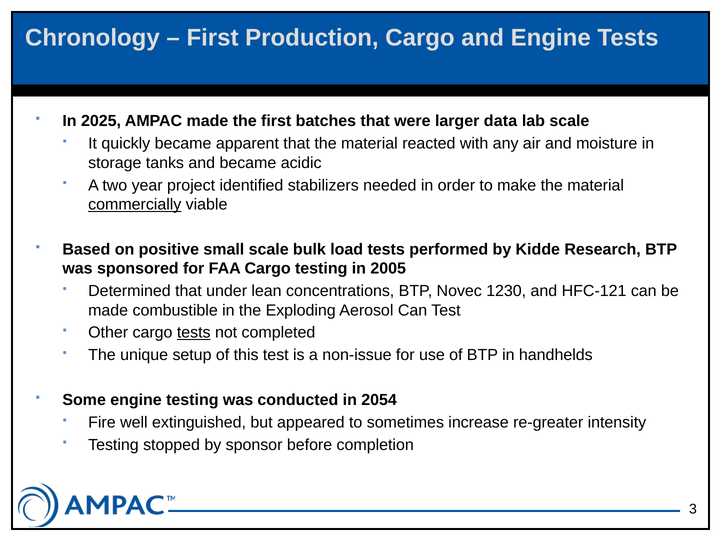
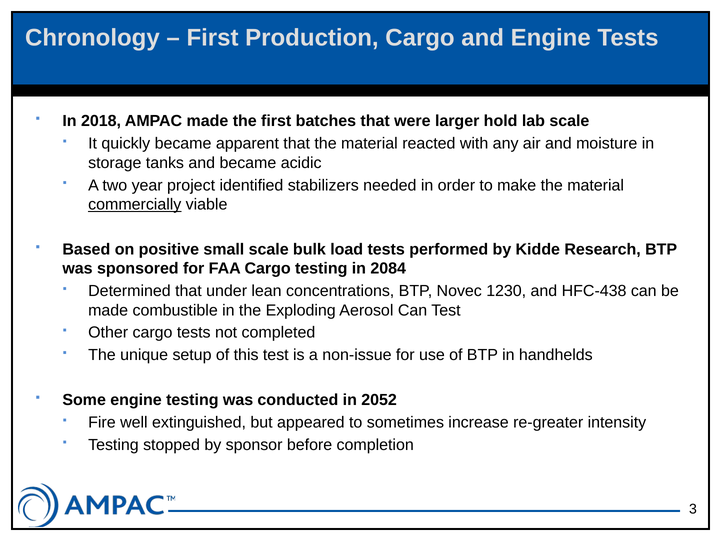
2025: 2025 -> 2018
data: data -> hold
2005: 2005 -> 2084
HFC-121: HFC-121 -> HFC-438
tests at (194, 333) underline: present -> none
2054: 2054 -> 2052
